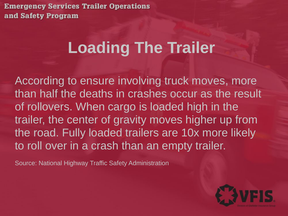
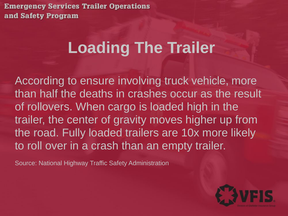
truck moves: moves -> vehicle
